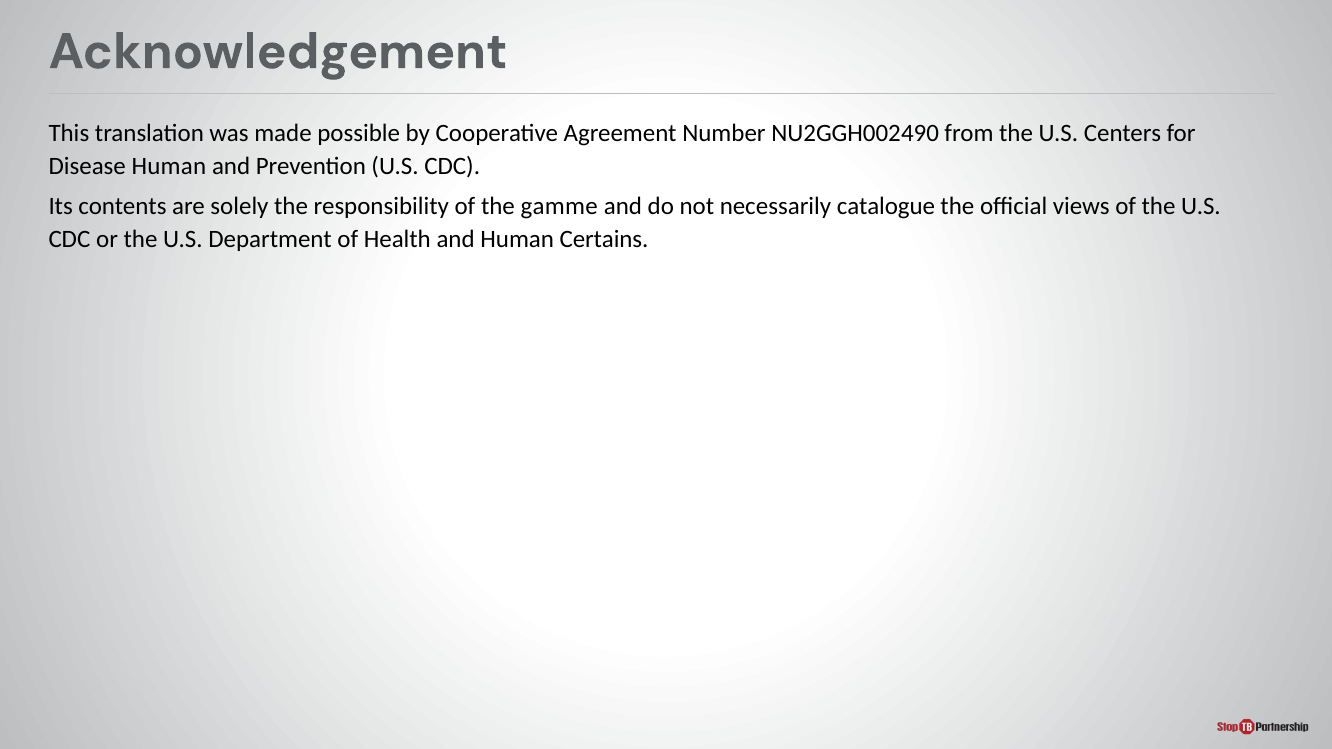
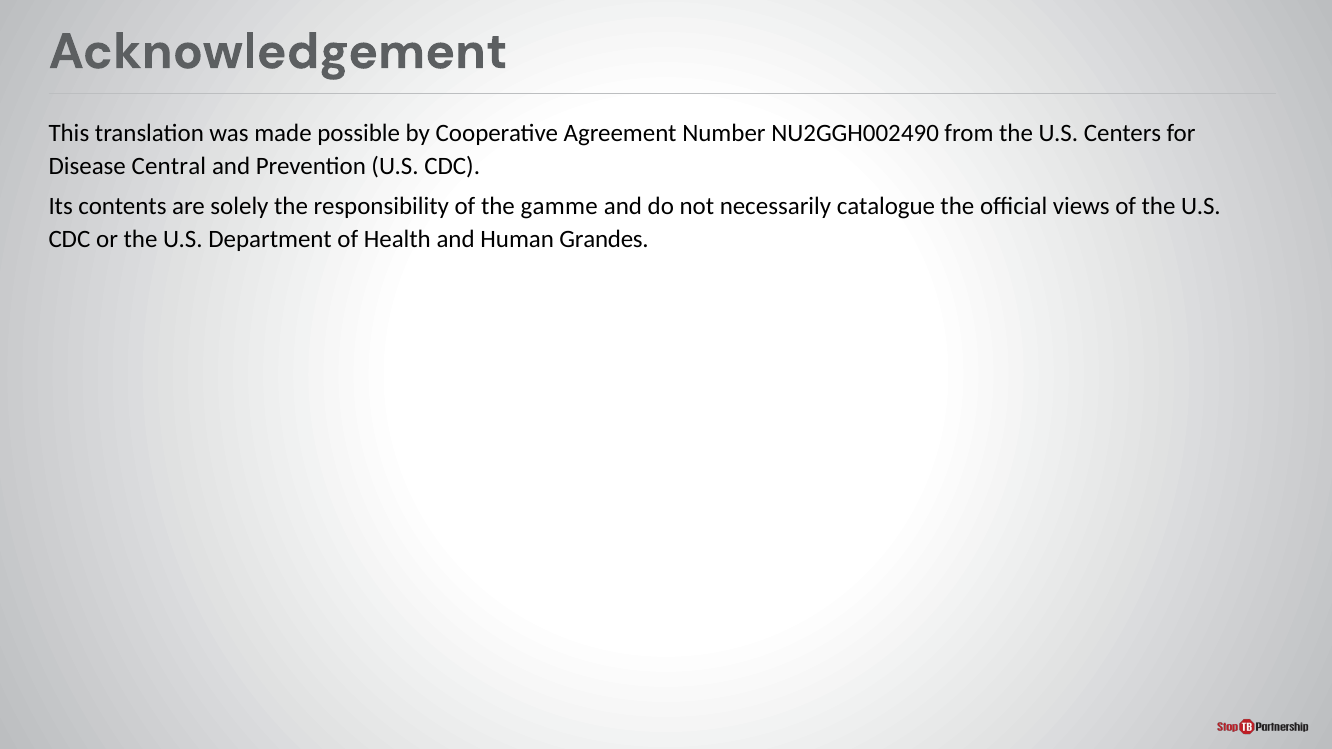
Disease Human: Human -> Central
Certains: Certains -> Grandes
